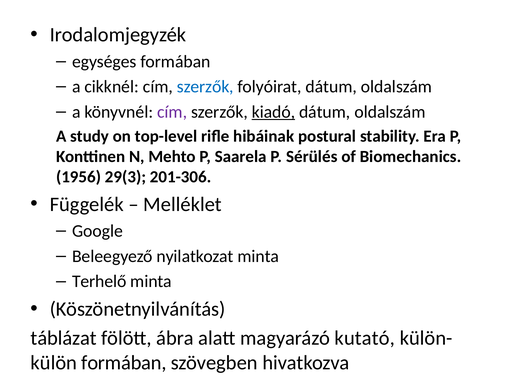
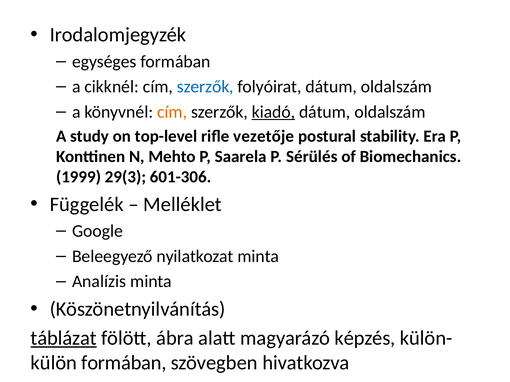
cím at (172, 112) colour: purple -> orange
hibáinak: hibáinak -> vezetője
1956: 1956 -> 1999
201-306: 201-306 -> 601-306
Terhelő: Terhelő -> Analízis
táblázat underline: none -> present
kutató: kutató -> képzés
